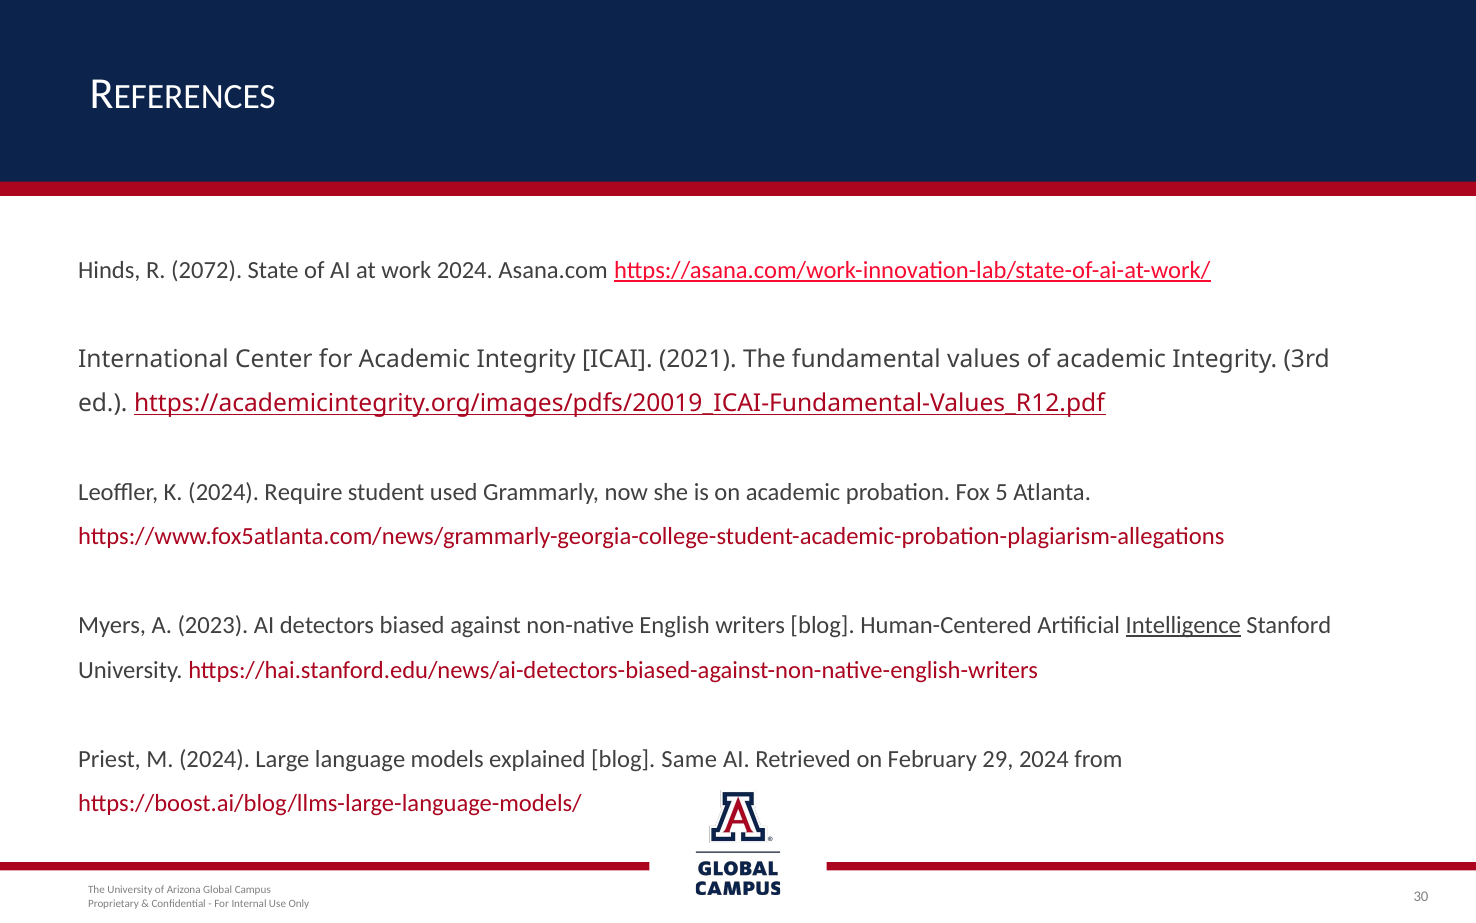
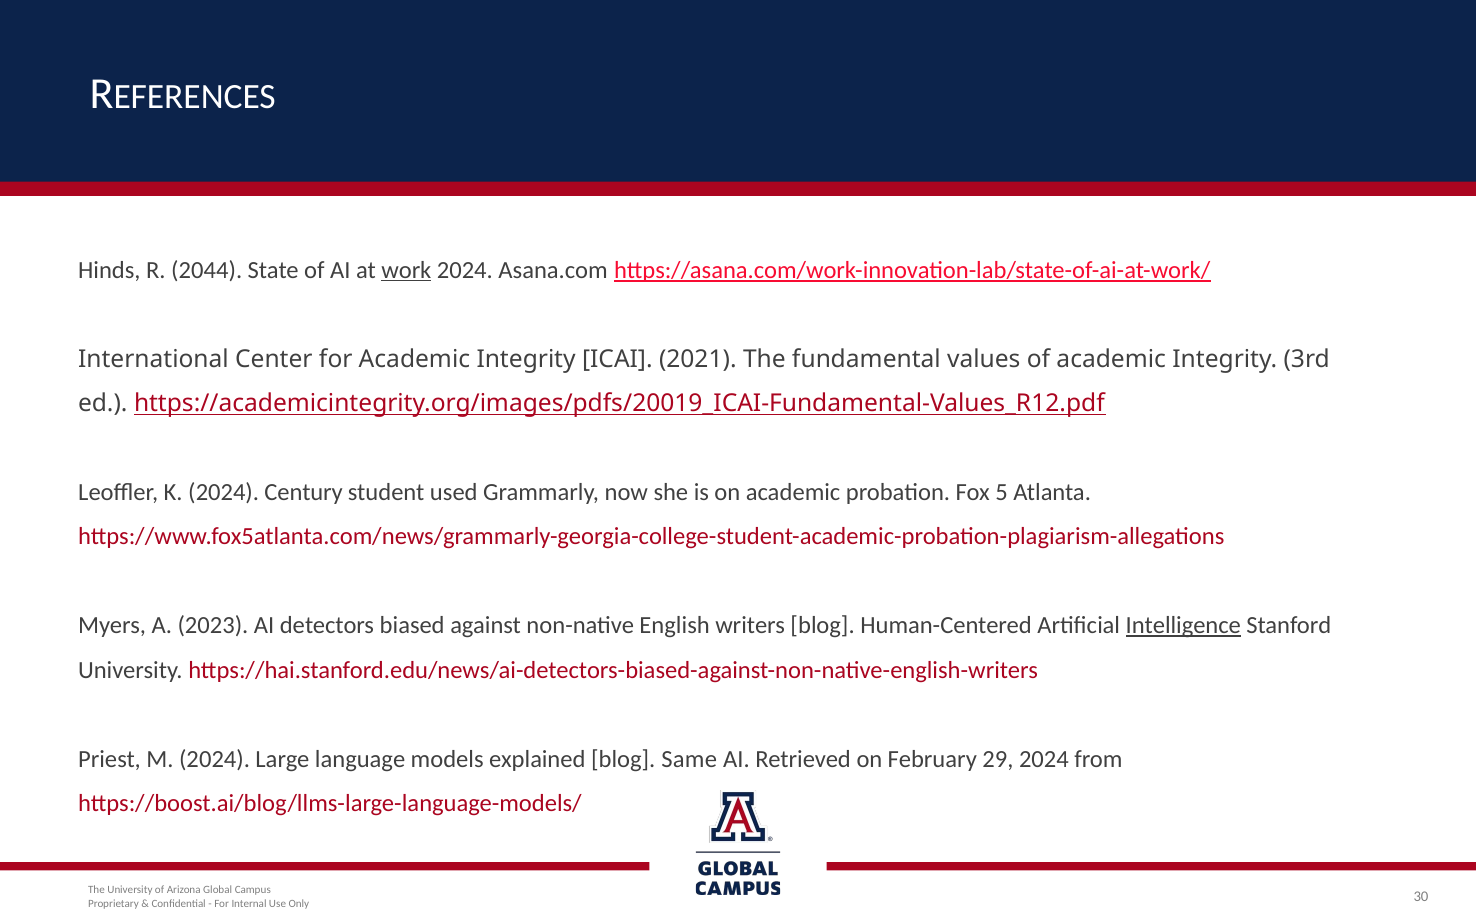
2072: 2072 -> 2044
work underline: none -> present
Require: Require -> Century
